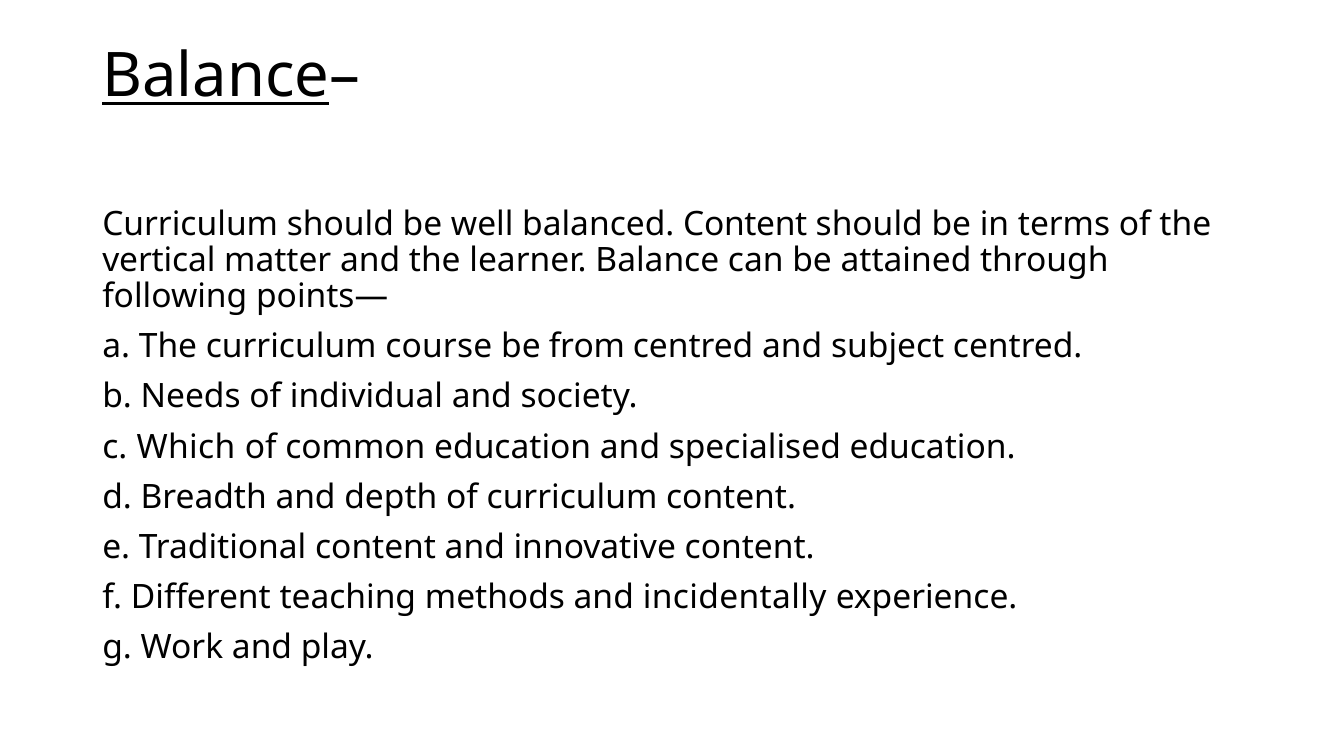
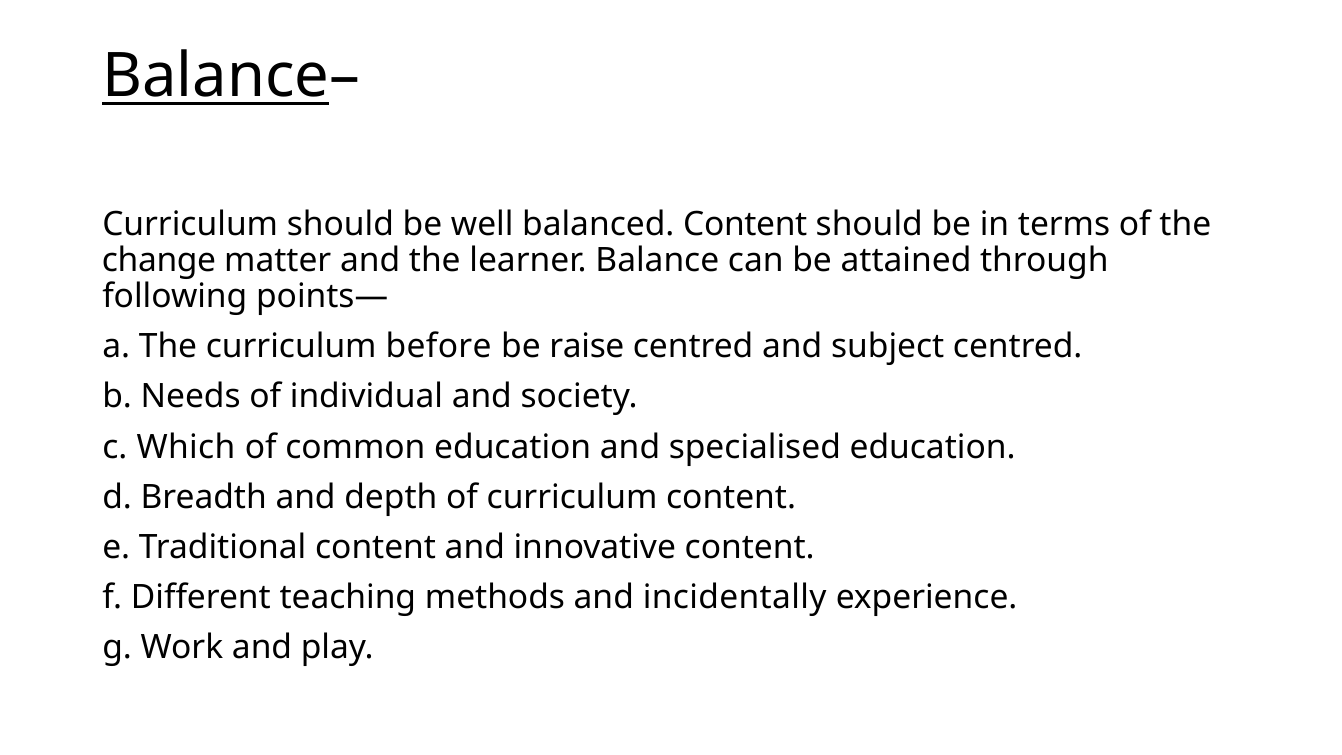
vertical: vertical -> change
course: course -> before
from: from -> raise
